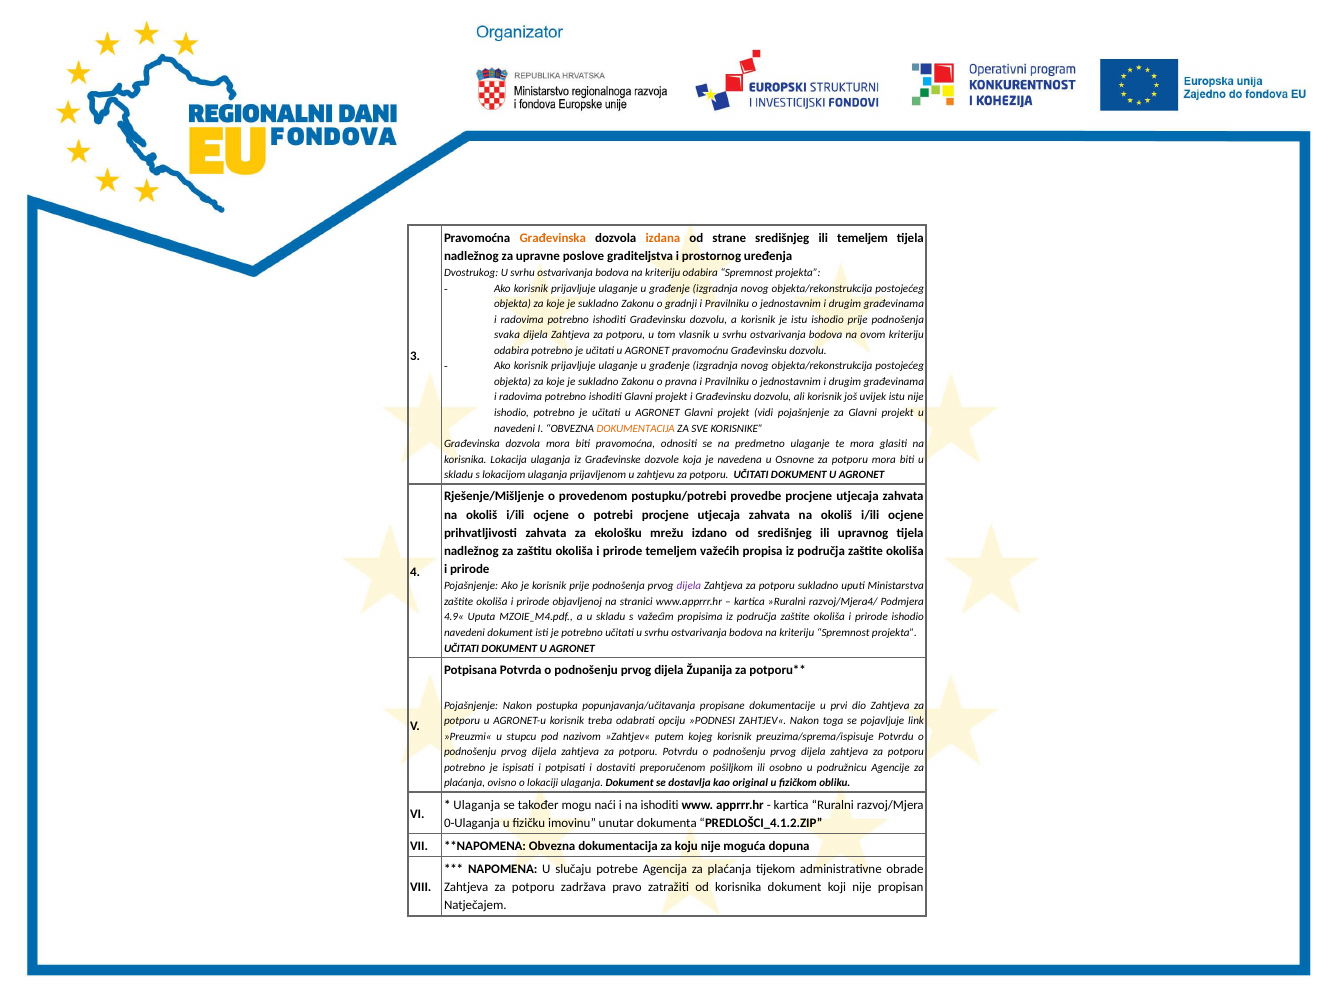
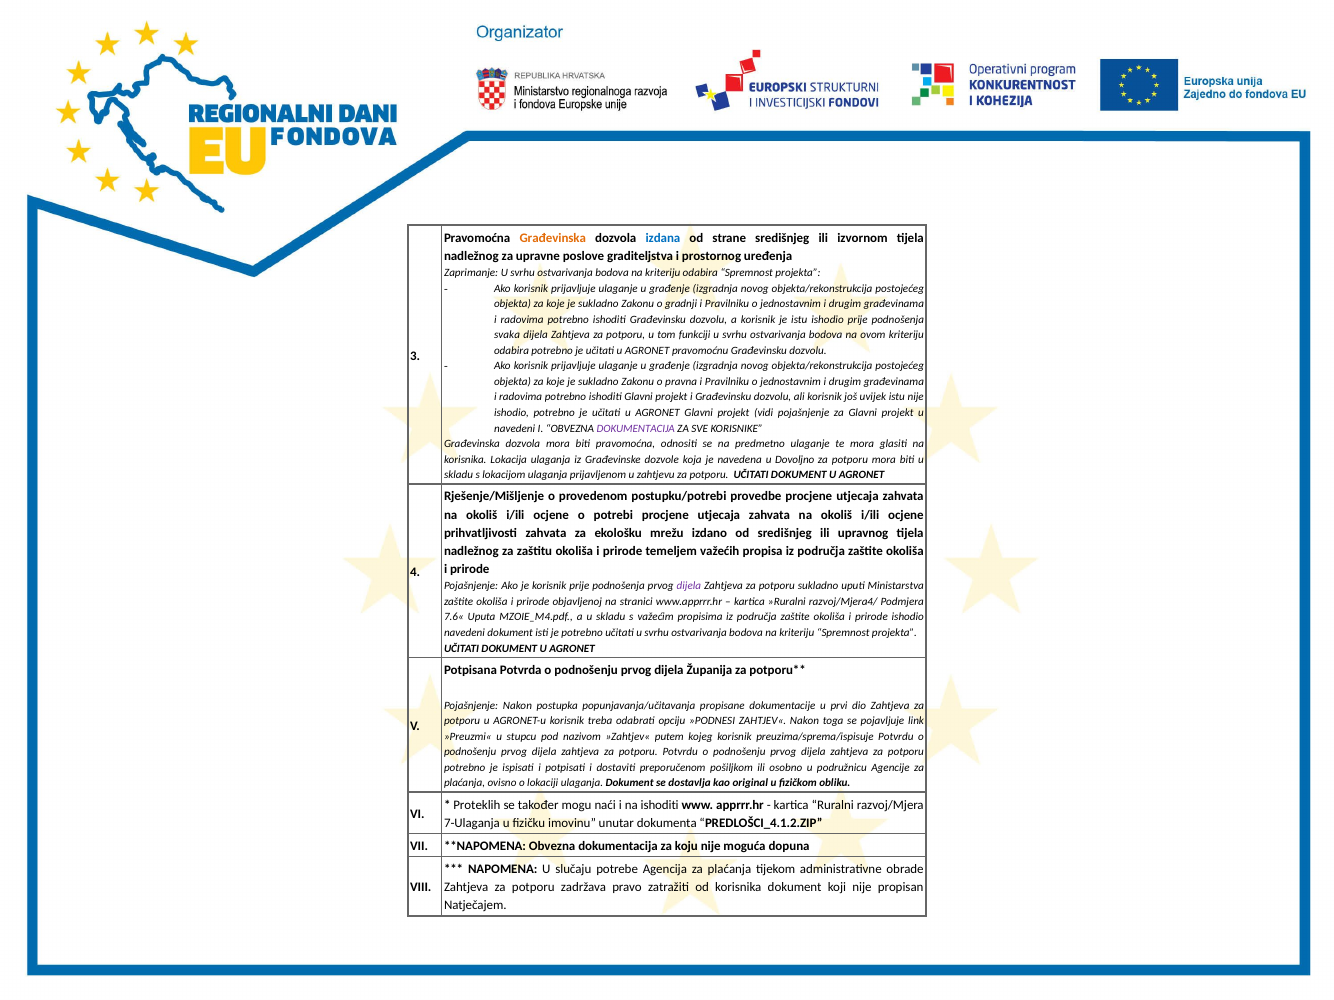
izdana colour: orange -> blue
ili temeljem: temeljem -> izvornom
Dvostrukog: Dvostrukog -> Zaprimanje
vlasnik: vlasnik -> funkciji
DOKUMENTACIJA at (636, 429) colour: orange -> purple
Osnovne: Osnovne -> Dovoljno
4.9«: 4.9« -> 7.6«
Ulaganja at (477, 805): Ulaganja -> Proteklih
0-Ulaganja: 0-Ulaganja -> 7-Ulaganja
